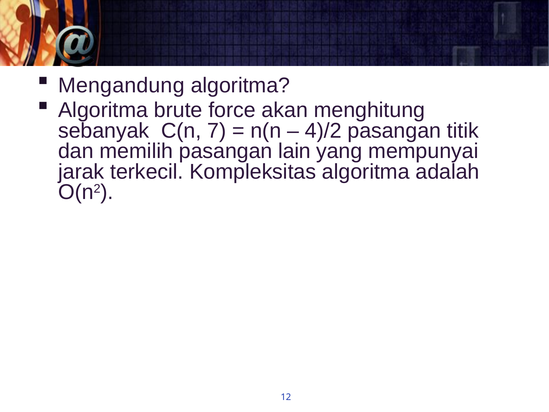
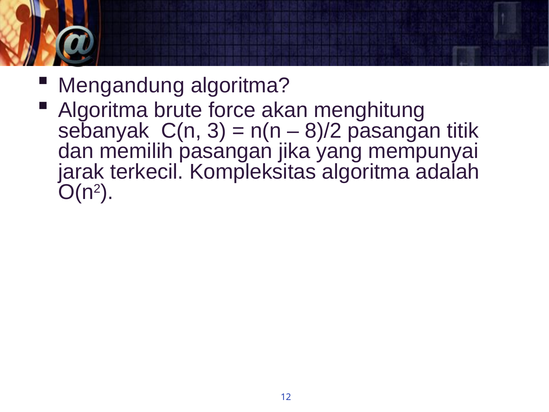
7: 7 -> 3
4)/2: 4)/2 -> 8)/2
lain: lain -> jika
